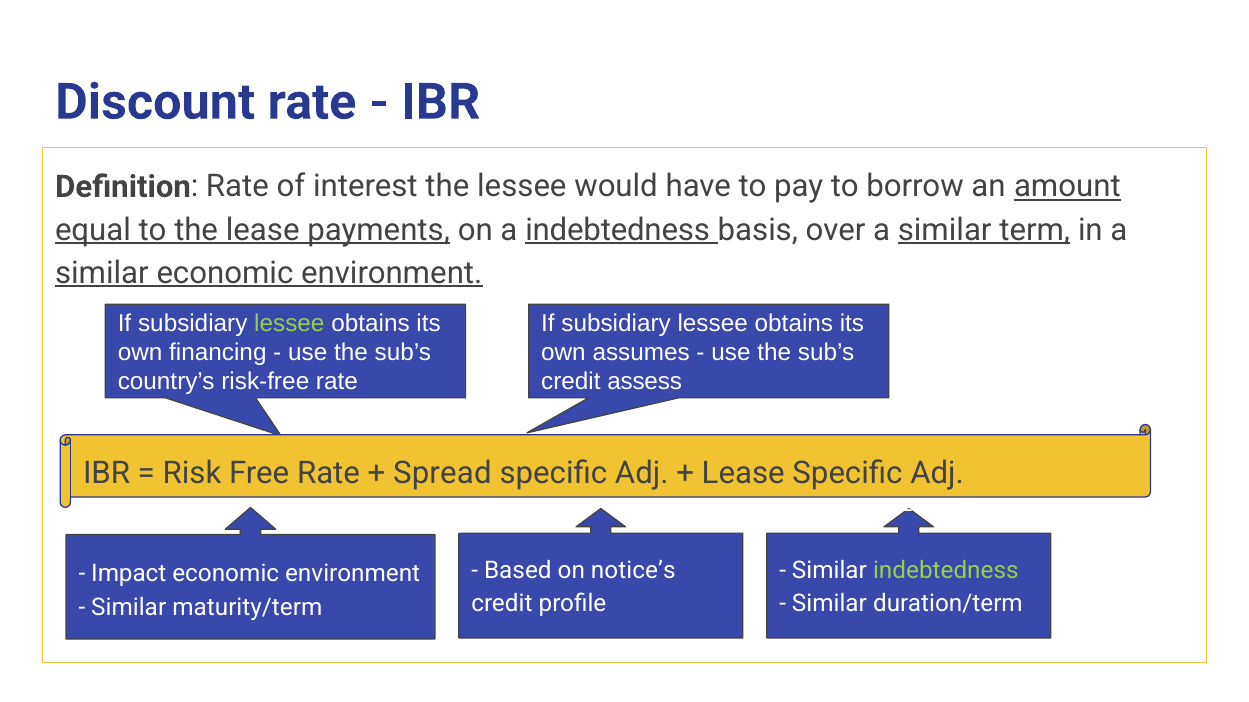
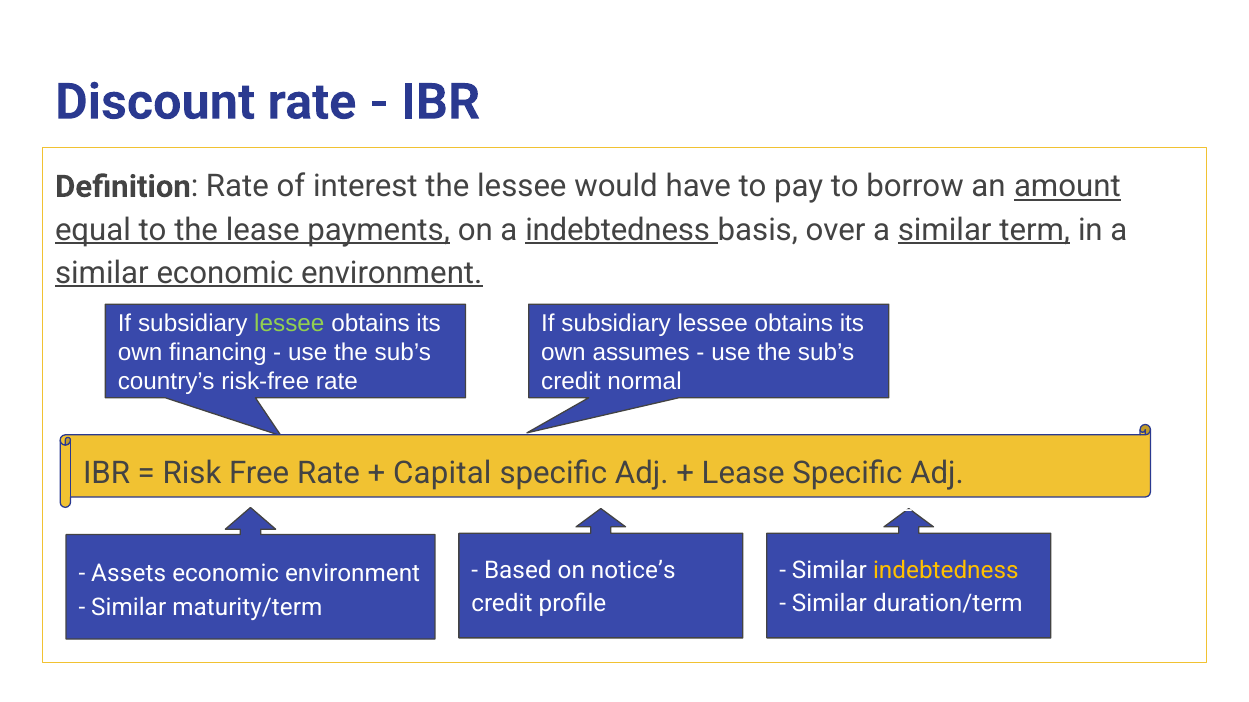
assess: assess -> normal
Spread: Spread -> Capital
indebtedness at (946, 571) colour: light green -> yellow
Impact: Impact -> Assets
